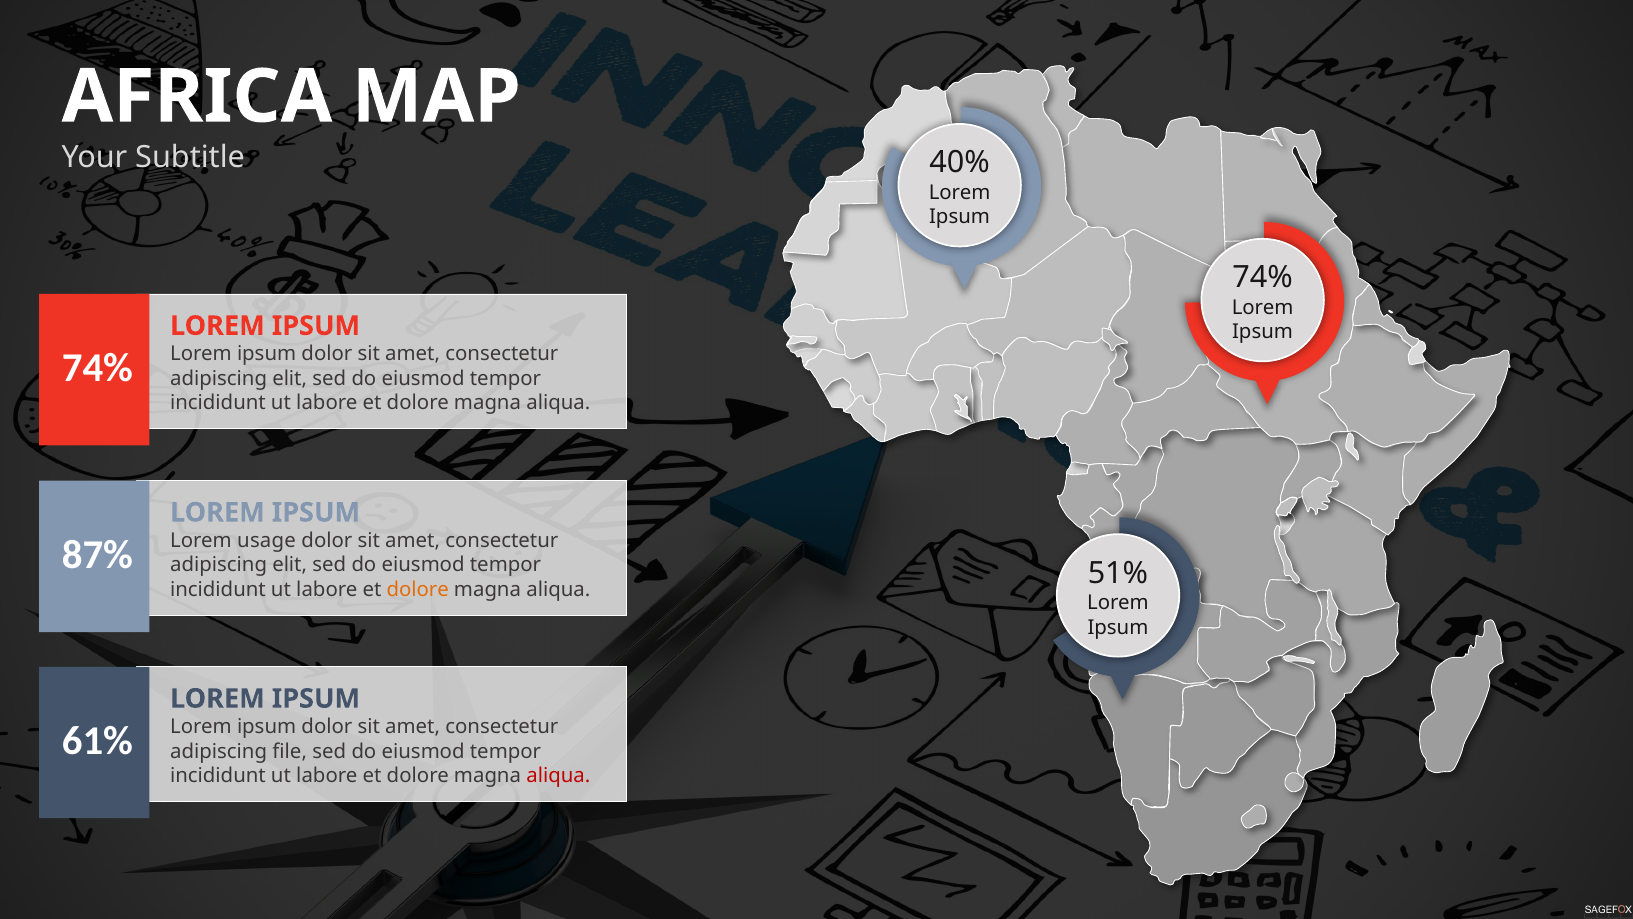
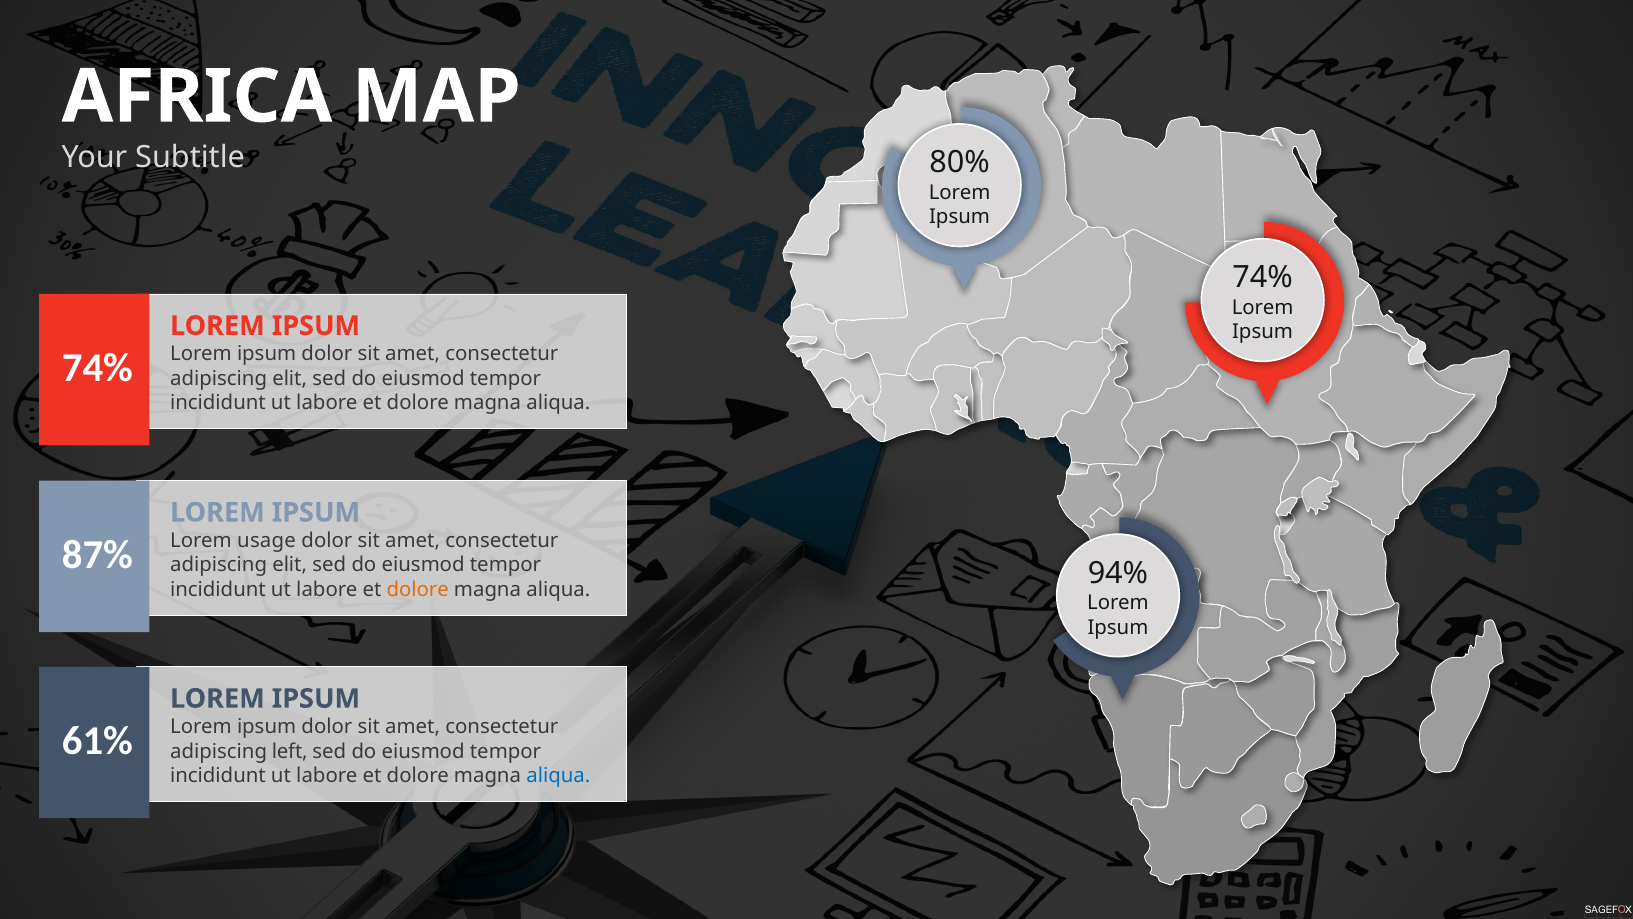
40%: 40% -> 80%
51%: 51% -> 94%
file: file -> left
aliqua at (558, 775) colour: red -> blue
